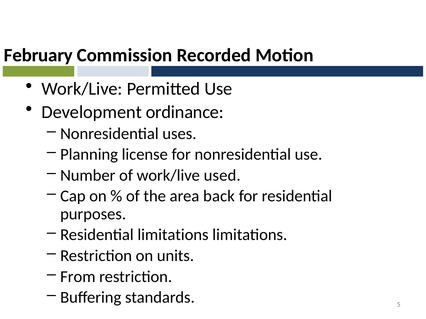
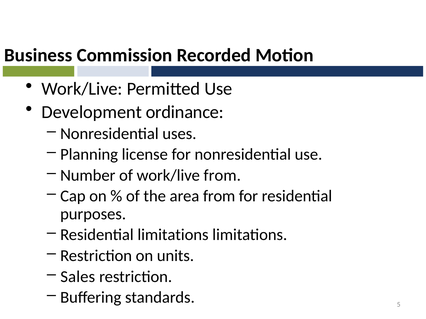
February: February -> Business
work/live used: used -> from
area back: back -> from
From: From -> Sales
